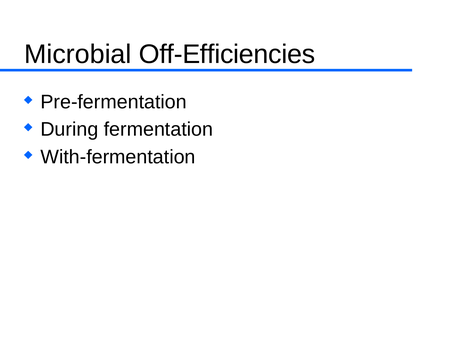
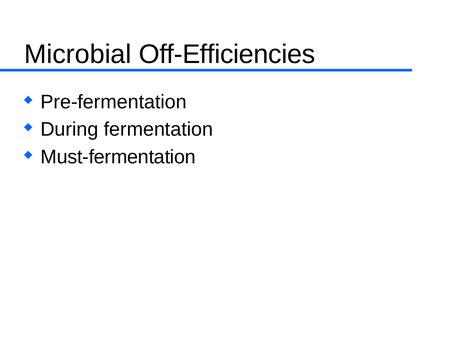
With-fermentation: With-fermentation -> Must-fermentation
